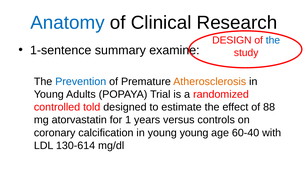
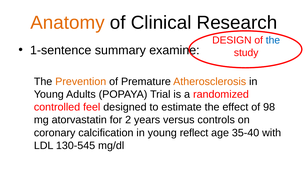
Anatomy colour: blue -> orange
Prevention colour: blue -> orange
told: told -> feel
88: 88 -> 98
1: 1 -> 2
young young: young -> reflect
60-40: 60-40 -> 35-40
130-614: 130-614 -> 130-545
